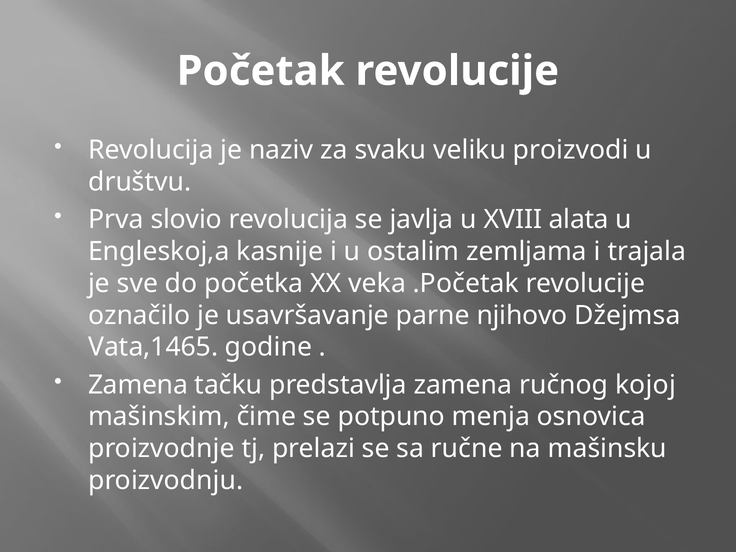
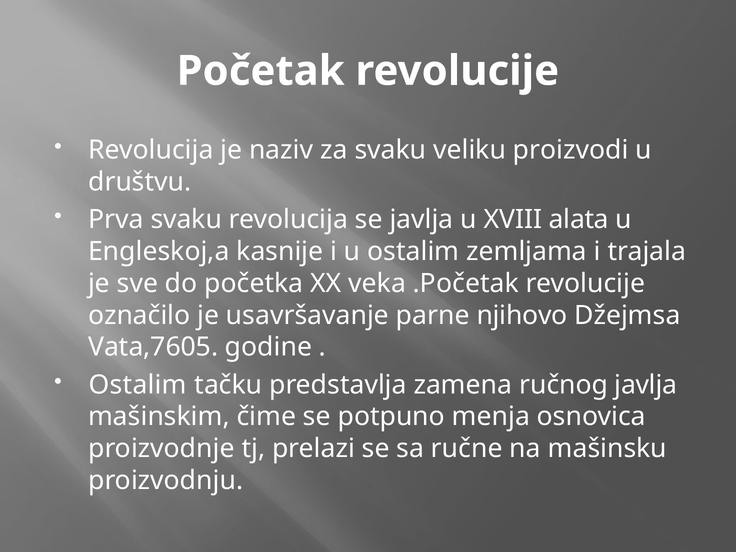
Prva slovio: slovio -> svaku
Vata,1465: Vata,1465 -> Vata,7605
Zamena at (138, 385): Zamena -> Ostalim
ručnog kojoj: kojoj -> javlja
